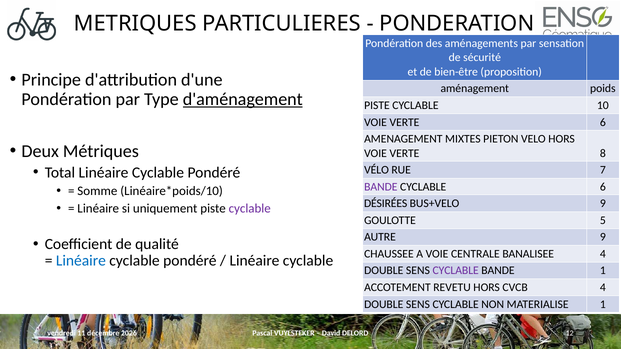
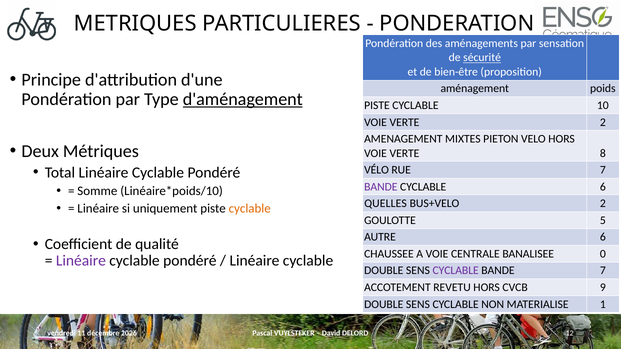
sécurité underline: none -> present
VERTE 6: 6 -> 2
DÉSIRÉES: DÉSIRÉES -> QUELLES
BUS+VELO 9: 9 -> 2
cyclable at (250, 208) colour: purple -> orange
AUTRE 9: 9 -> 6
BANALISEE 4: 4 -> 0
Linéaire at (81, 261) colour: blue -> purple
BANDE 1: 1 -> 7
CVCB 4: 4 -> 9
